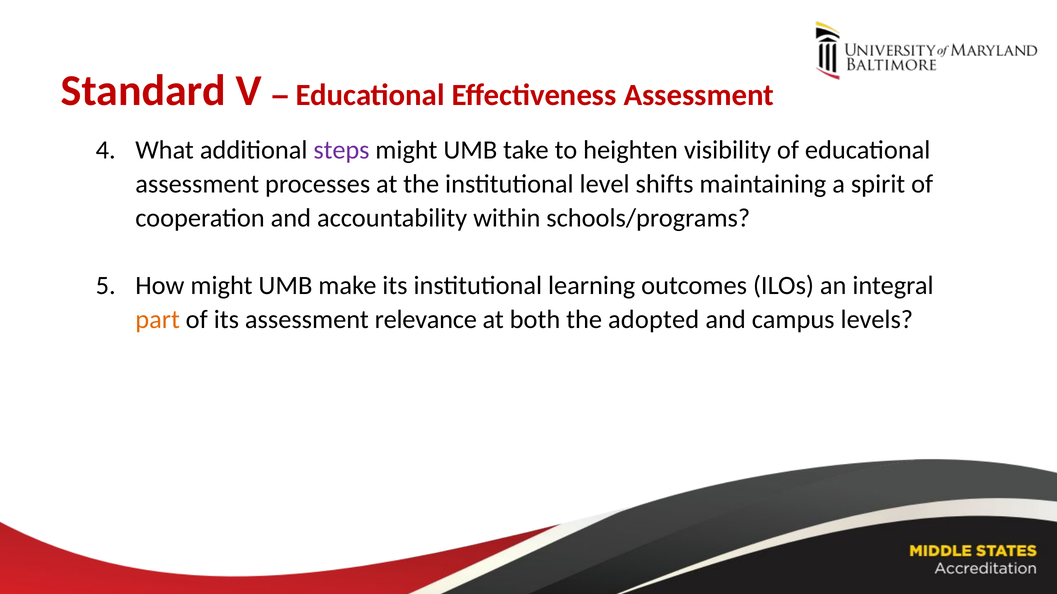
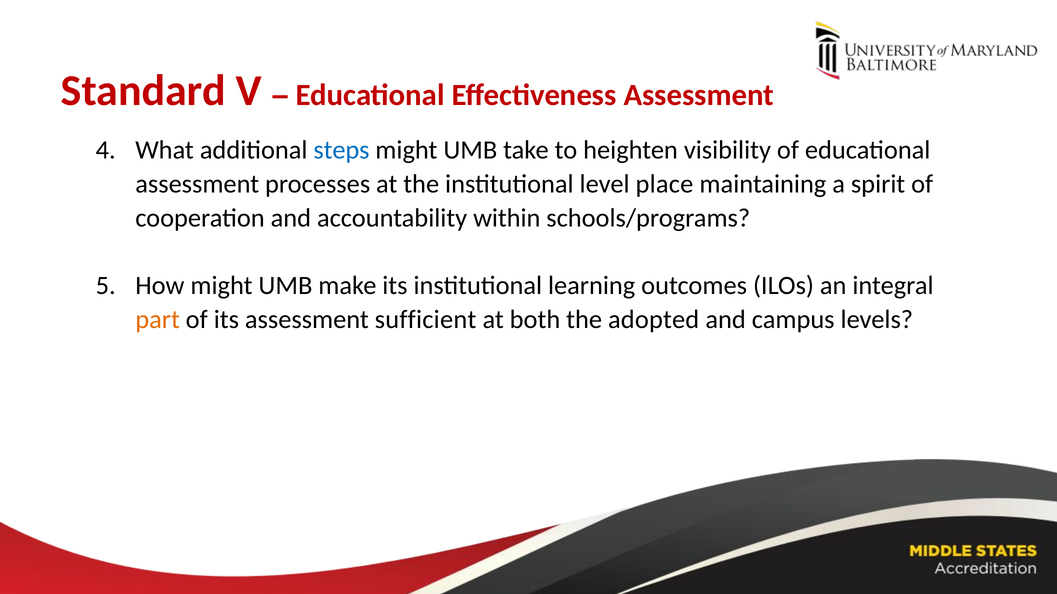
steps colour: purple -> blue
shifts: shifts -> place
relevance: relevance -> sufficient
